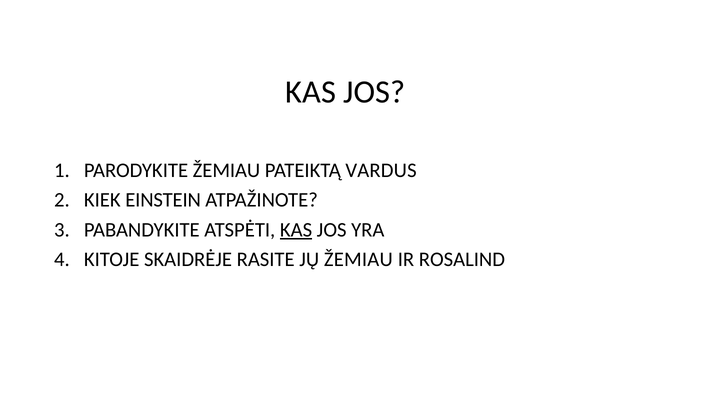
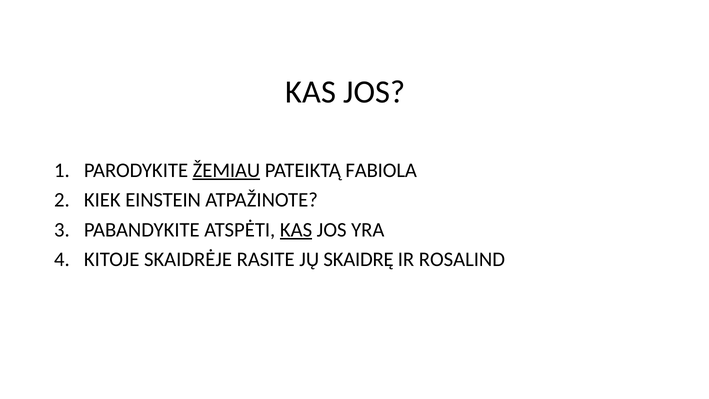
ŽEMIAU at (227, 170) underline: none -> present
VARDUS: VARDUS -> FABIOLA
JŲ ŽEMIAU: ŽEMIAU -> SKAIDRĘ
